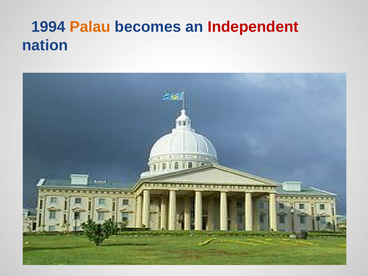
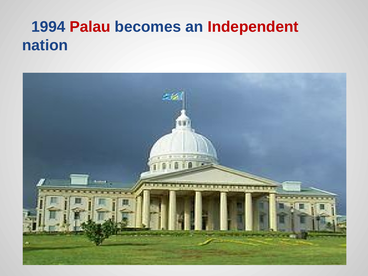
Palau colour: orange -> red
